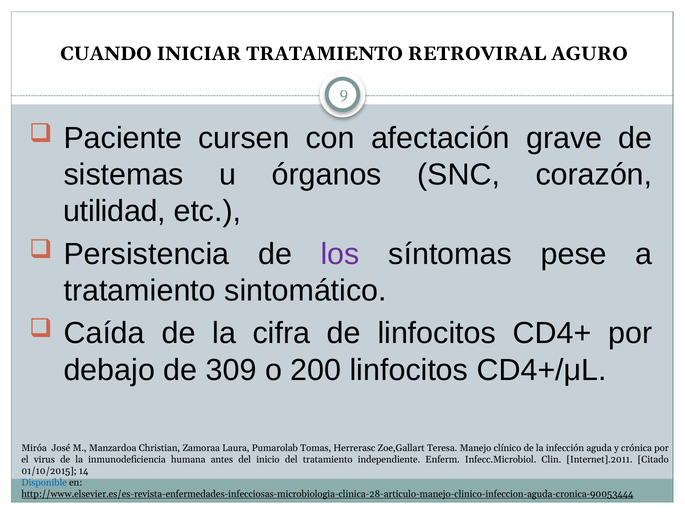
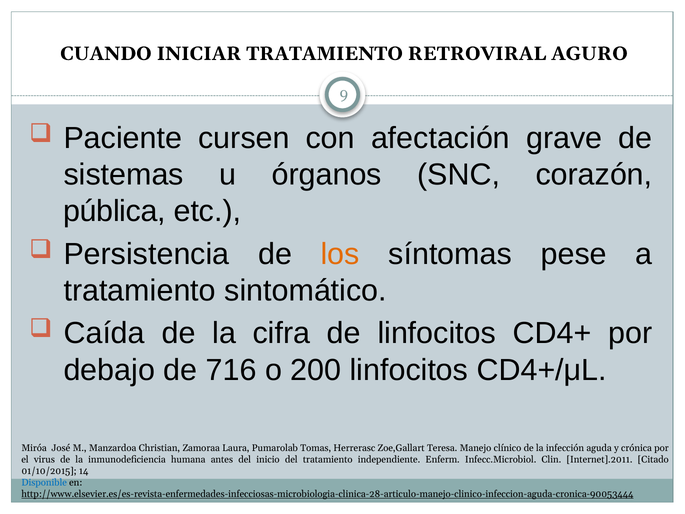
utilidad: utilidad -> pública
los colour: purple -> orange
309: 309 -> 716
